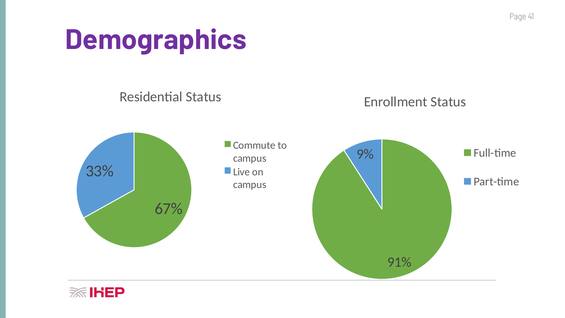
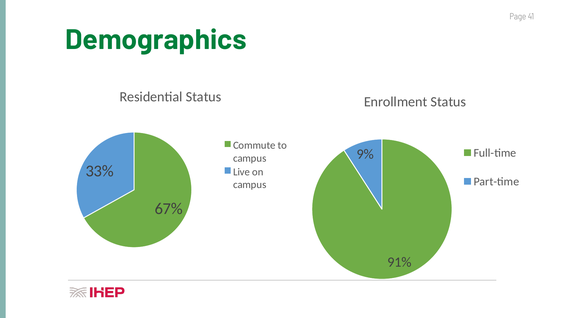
Demographics colour: purple -> green
